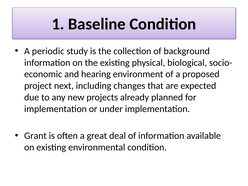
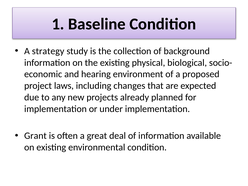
periodic: periodic -> strategy
next: next -> laws
